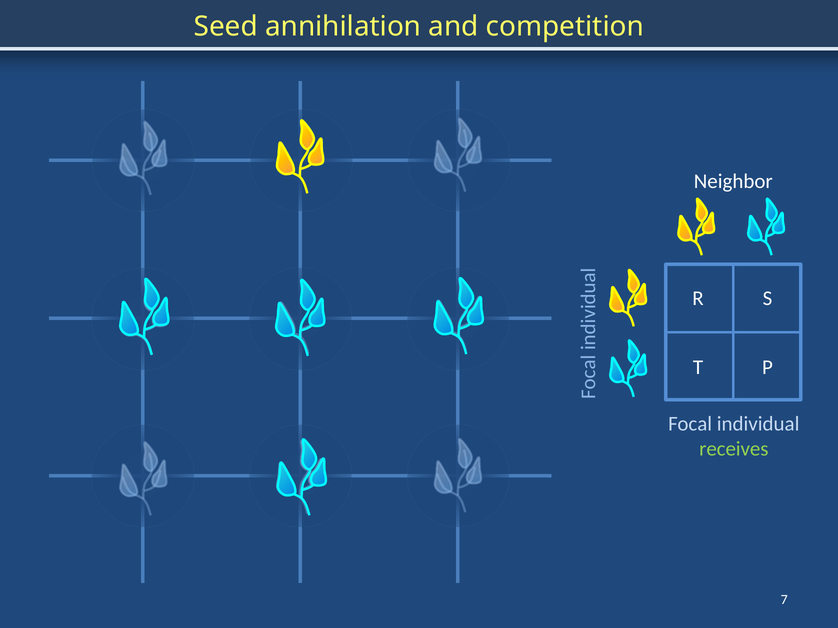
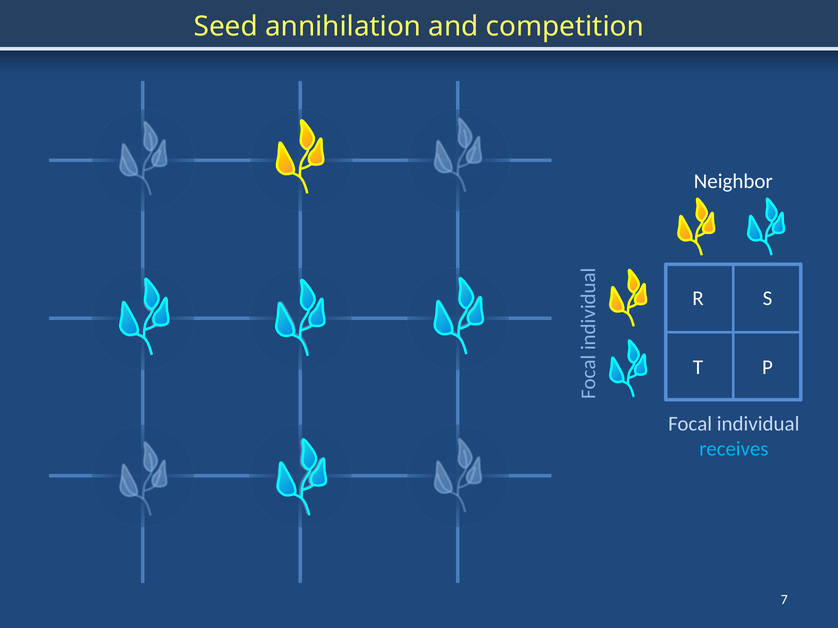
receives colour: light green -> light blue
